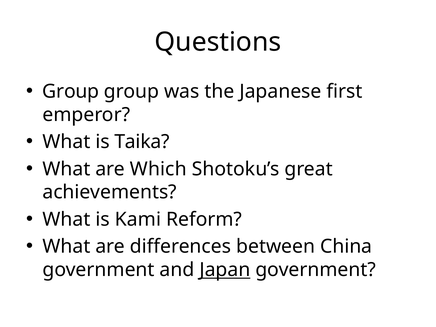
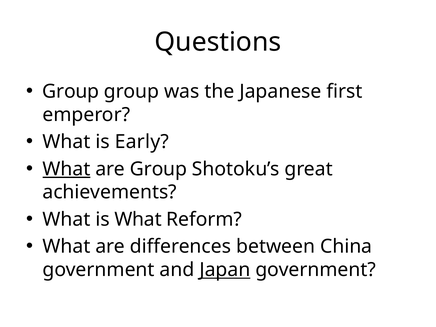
Taika: Taika -> Early
What at (66, 169) underline: none -> present
are Which: Which -> Group
is Kami: Kami -> What
